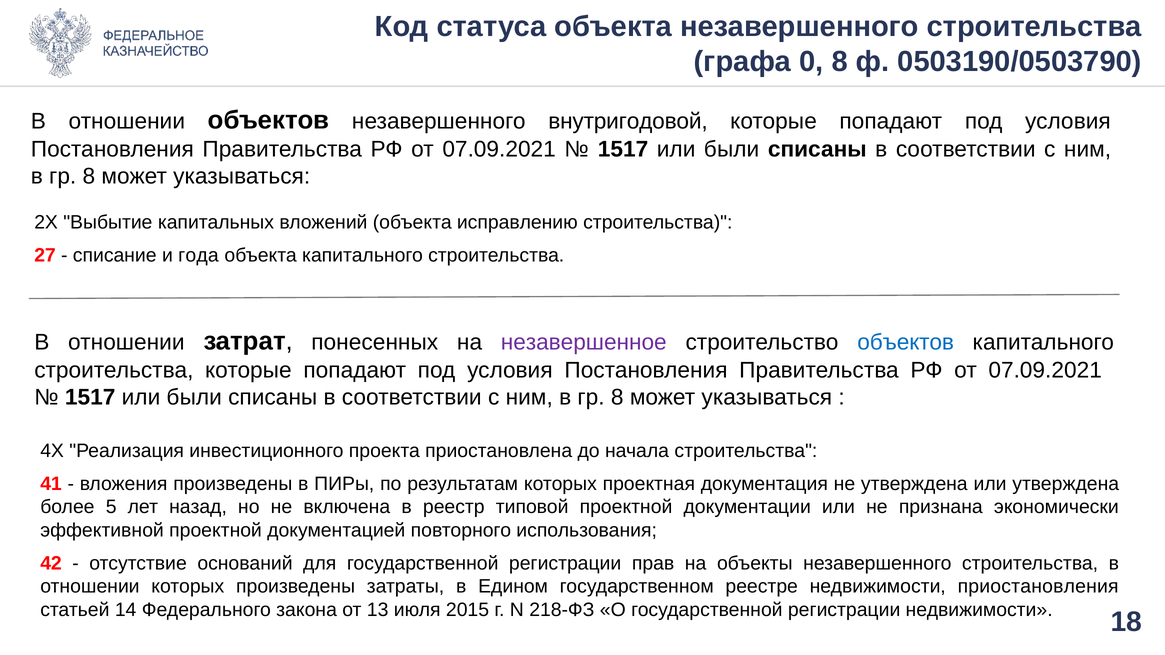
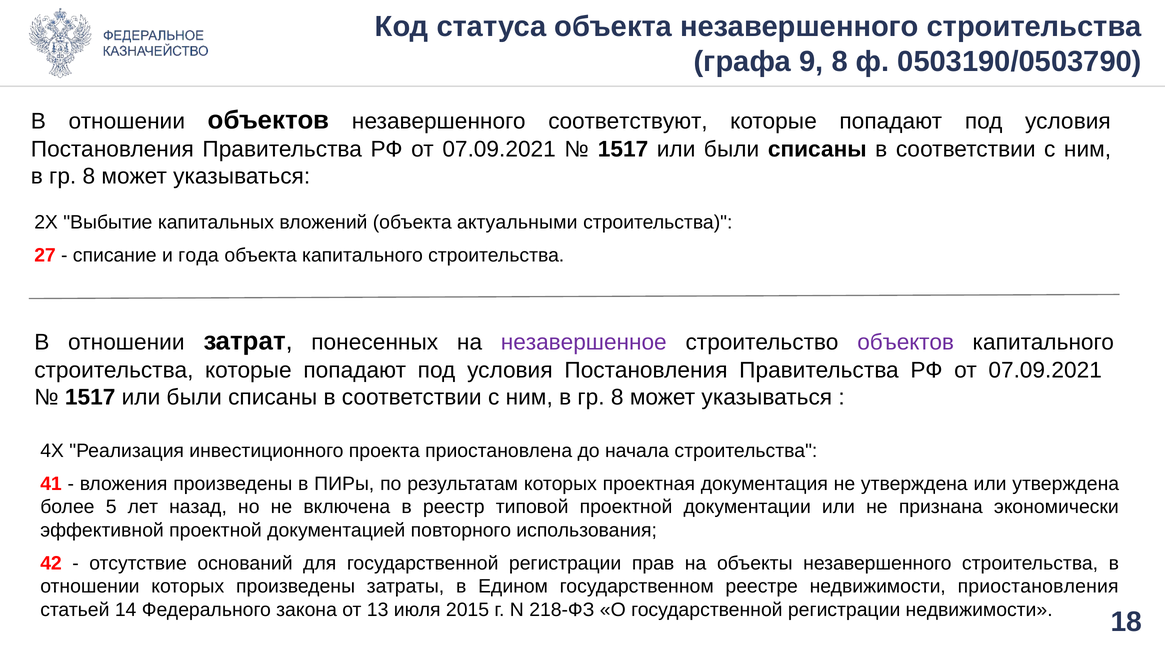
0: 0 -> 9
внутригодовой: внутригодовой -> соответствуют
исправлению: исправлению -> актуальными
объектов at (906, 343) colour: blue -> purple
